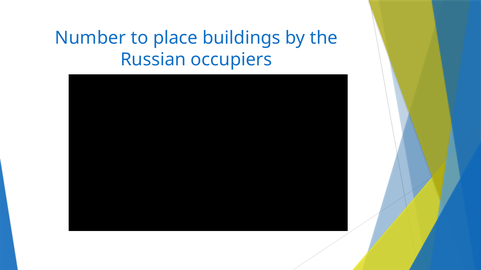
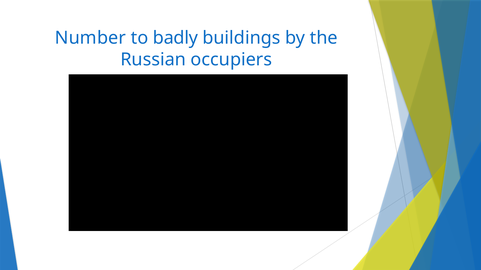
place: place -> badly
